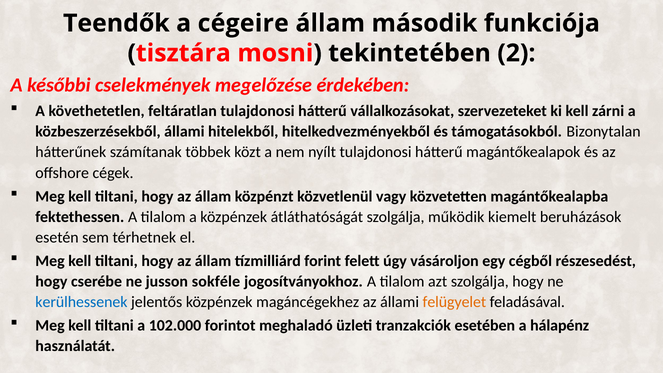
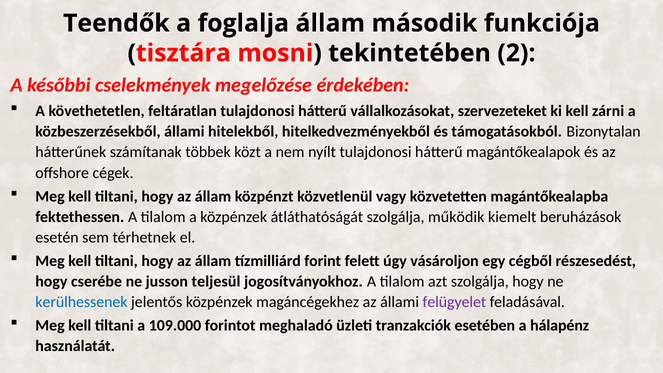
cégeire: cégeire -> foglalja
sokféle: sokféle -> teljesül
felügyelet colour: orange -> purple
102.000: 102.000 -> 109.000
